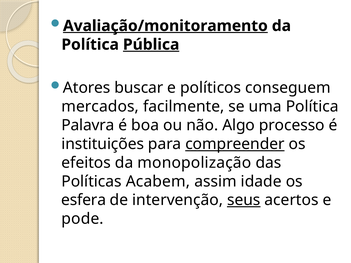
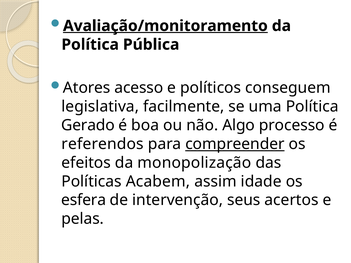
Pública underline: present -> none
buscar: buscar -> acesso
mercados: mercados -> legislativa
Palavra: Palavra -> Gerado
instituições: instituições -> referendos
seus underline: present -> none
pode: pode -> pelas
